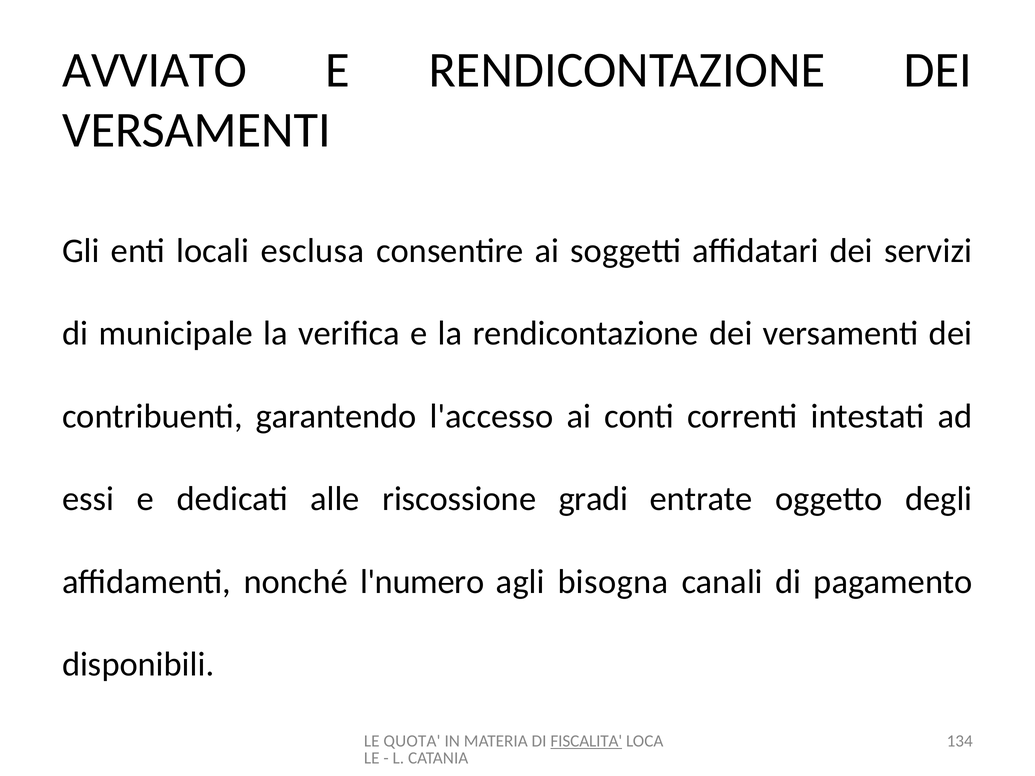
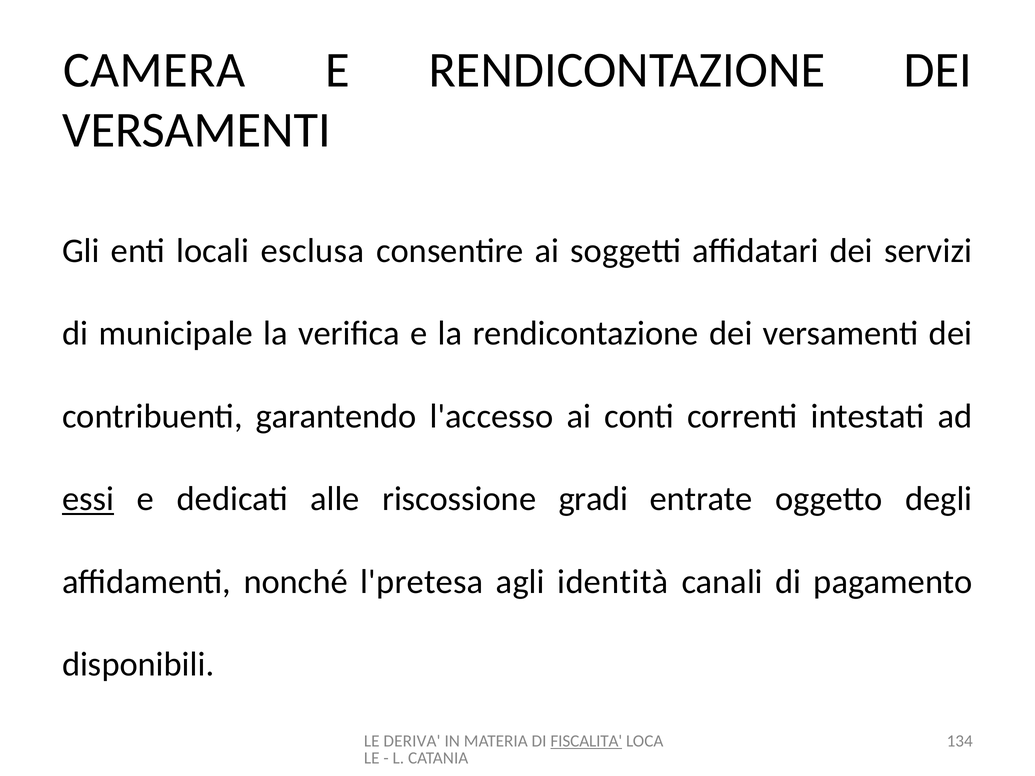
AVVIATO: AVVIATO -> CAMERA
essi underline: none -> present
l'numero: l'numero -> l'pretesa
bisogna: bisogna -> identità
QUOTA: QUOTA -> DERIVA
